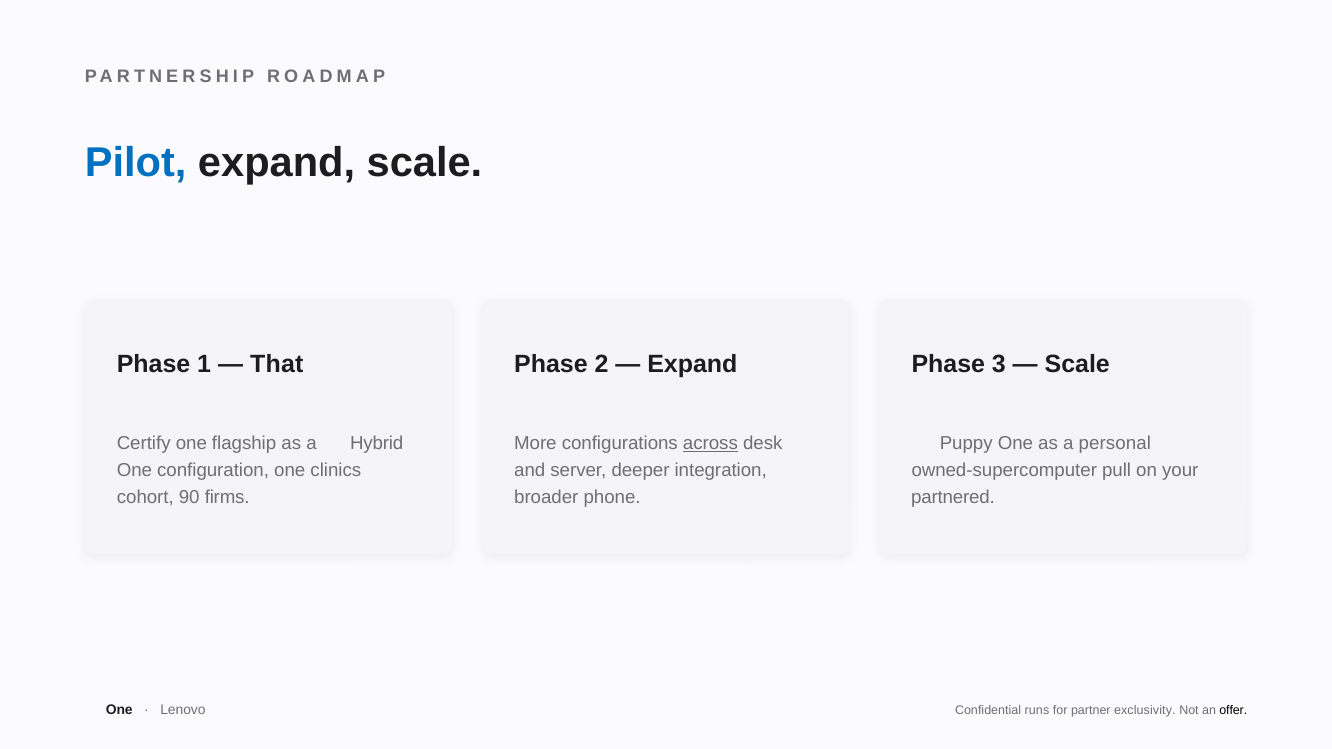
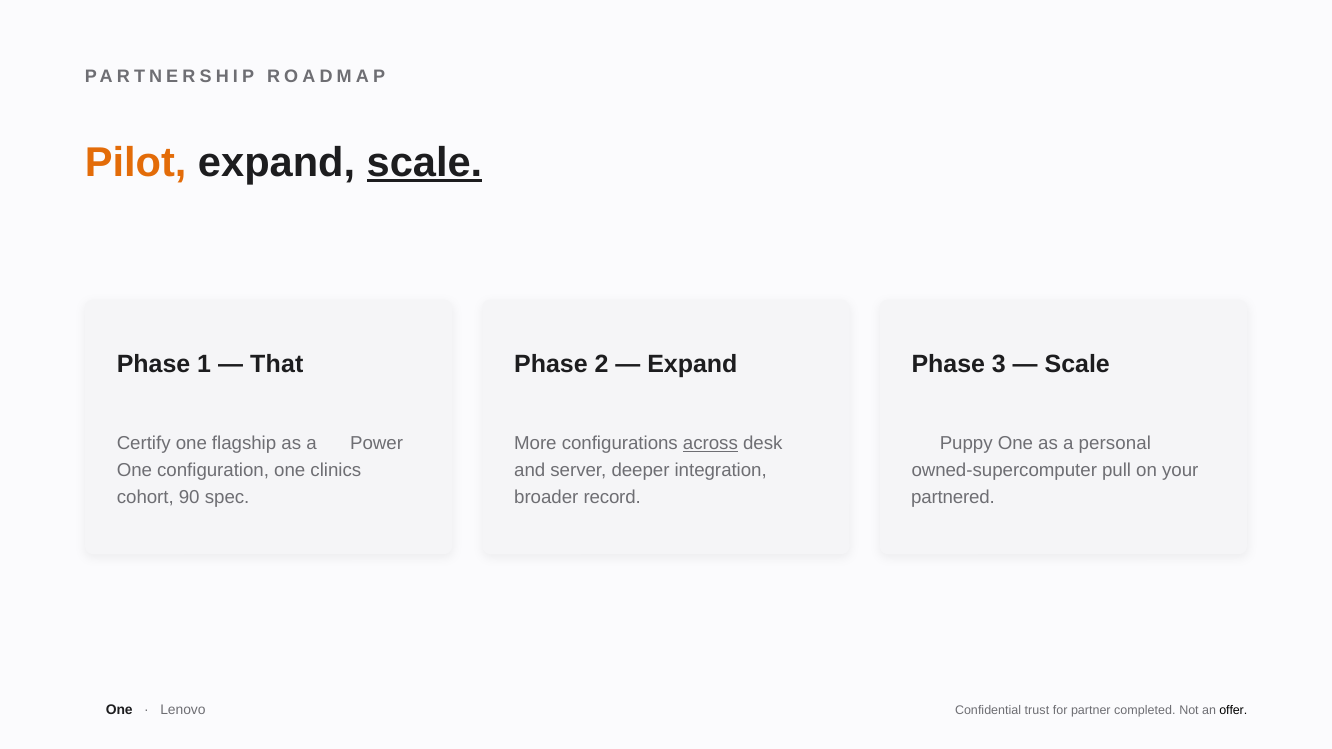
Pilot colour: blue -> orange
scale at (424, 163) underline: none -> present
Hybrid: Hybrid -> Power
firms: firms -> spec
phone: phone -> record
runs: runs -> trust
exclusivity: exclusivity -> completed
